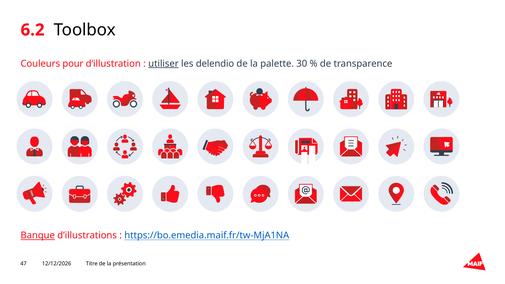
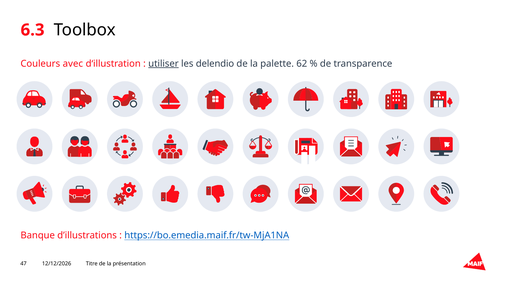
6.2: 6.2 -> 6.3
pour: pour -> avec
30: 30 -> 62
Banque underline: present -> none
